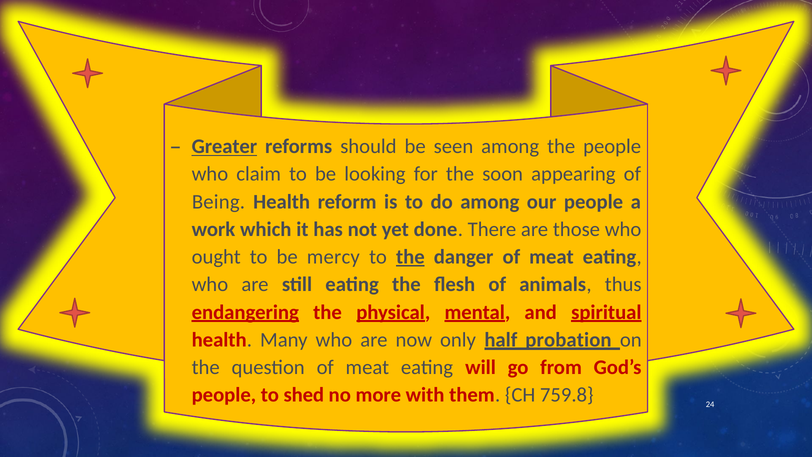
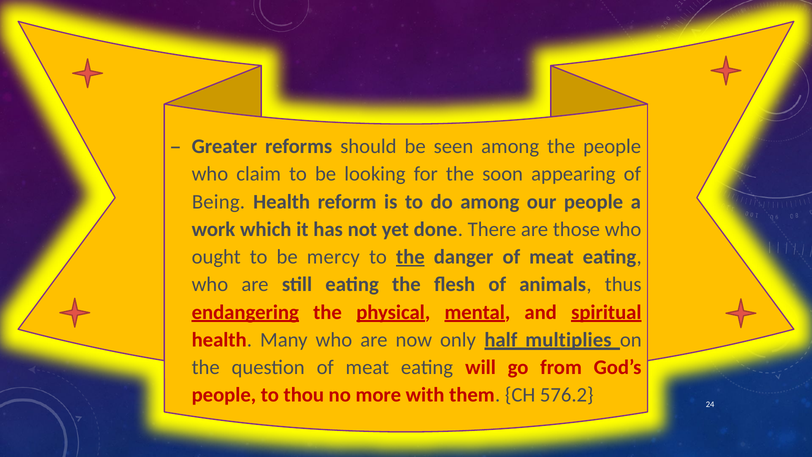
Greater underline: present -> none
probation: probation -> multiplies
shed: shed -> thou
759.8: 759.8 -> 576.2
